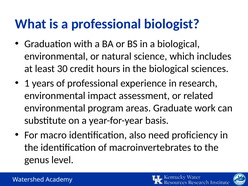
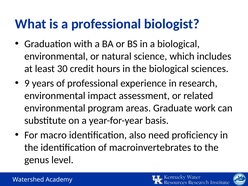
1: 1 -> 9
